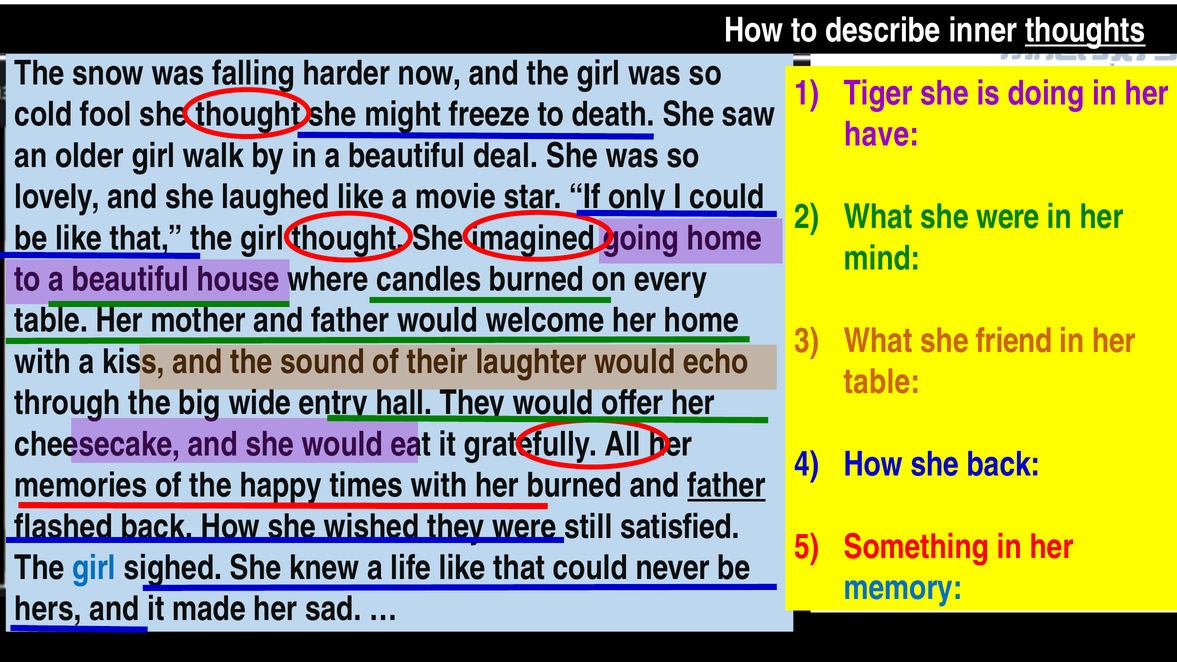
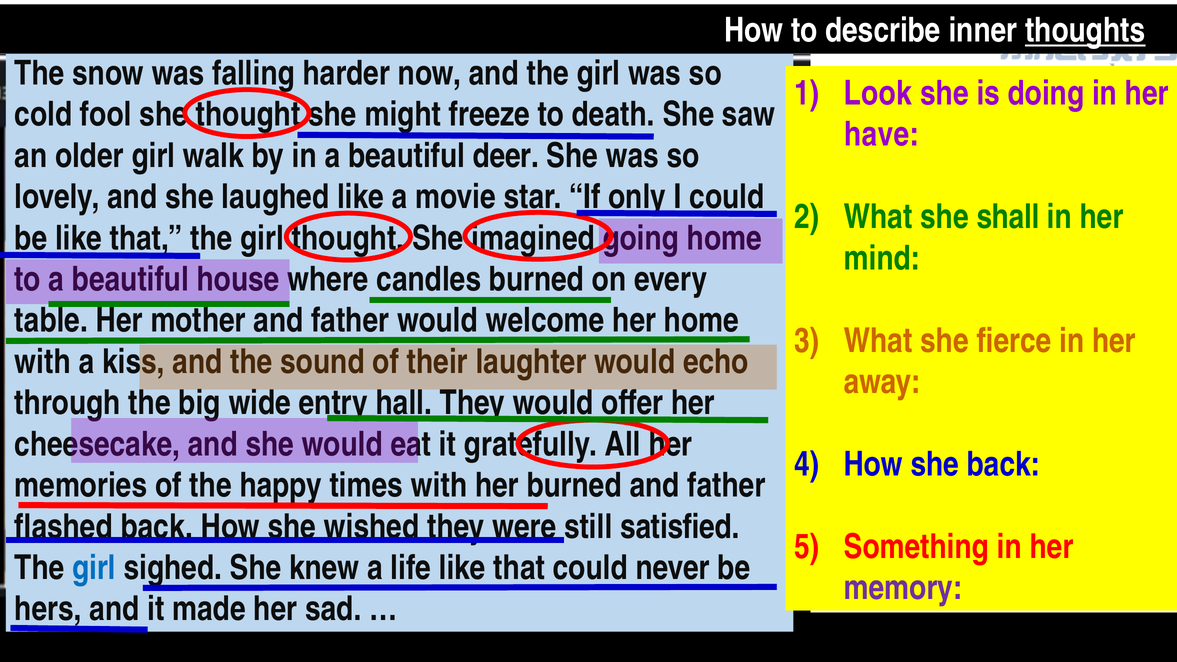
Tiger: Tiger -> Look
deal: deal -> deer
she were: were -> shall
friend: friend -> fierce
table at (882, 382): table -> away
father at (726, 486) underline: present -> none
memory colour: blue -> purple
